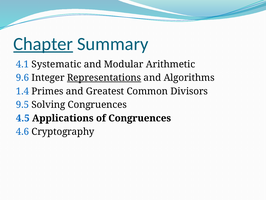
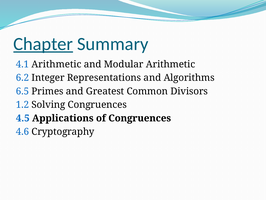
4.1 Systematic: Systematic -> Arithmetic
9.6: 9.6 -> 6.2
Representations underline: present -> none
1.4: 1.4 -> 6.5
9.5: 9.5 -> 1.2
